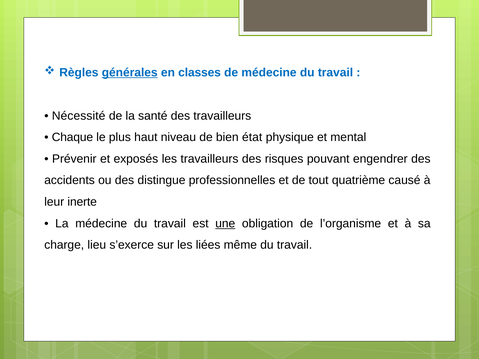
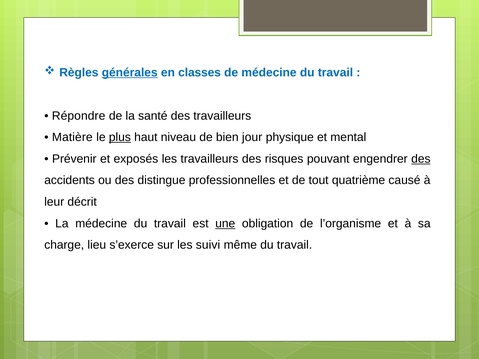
Nécessité: Nécessité -> Répondre
Chaque: Chaque -> Matière
plus underline: none -> present
état: état -> jour
des at (421, 159) underline: none -> present
inerte: inerte -> décrit
liées: liées -> suivi
